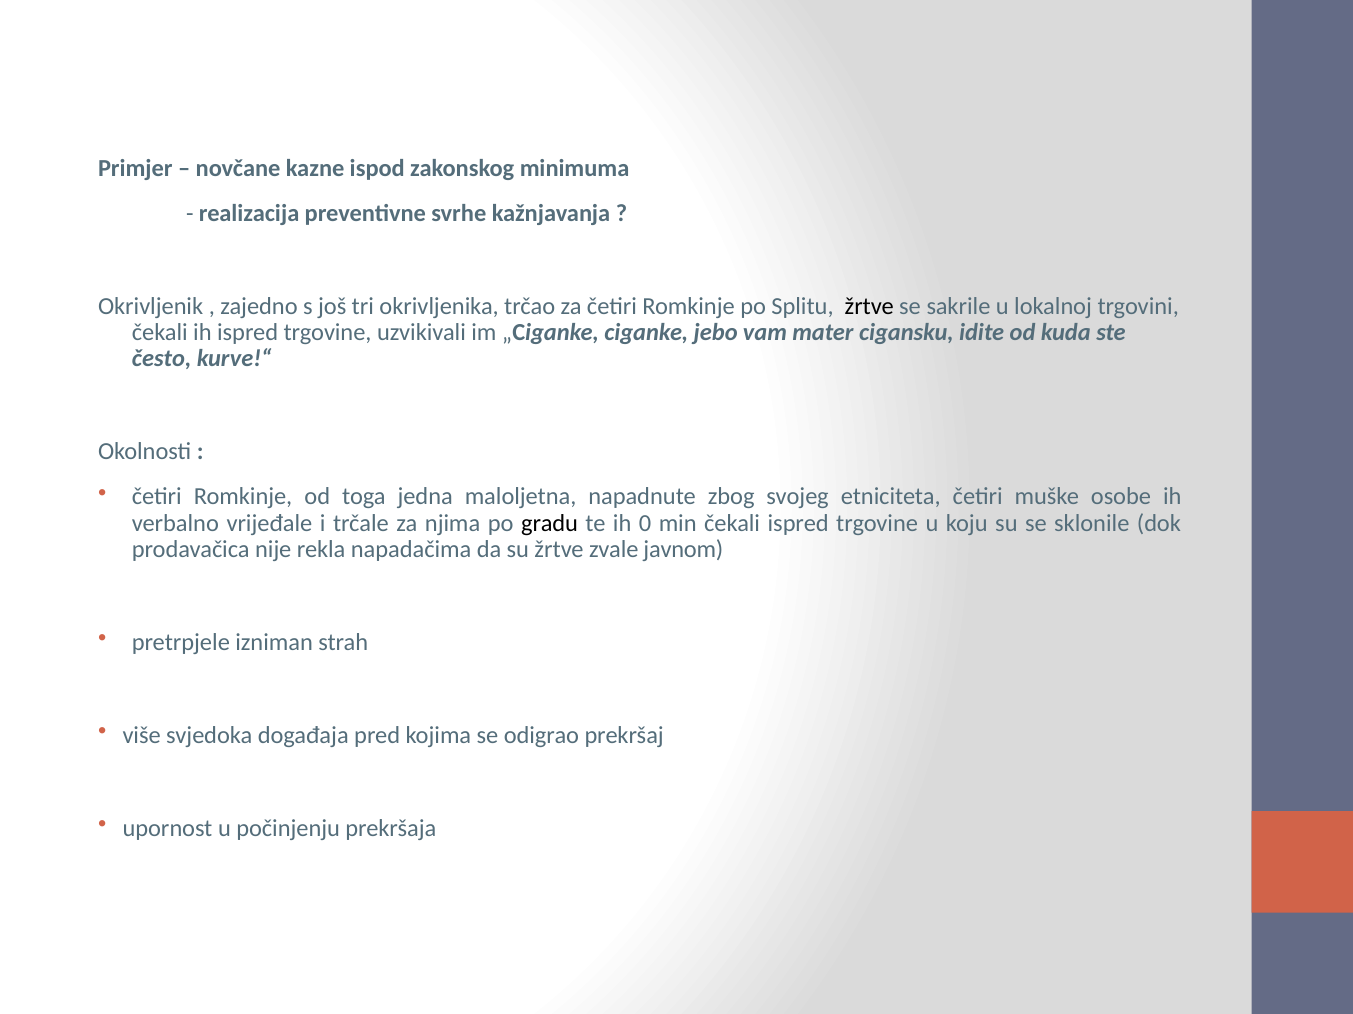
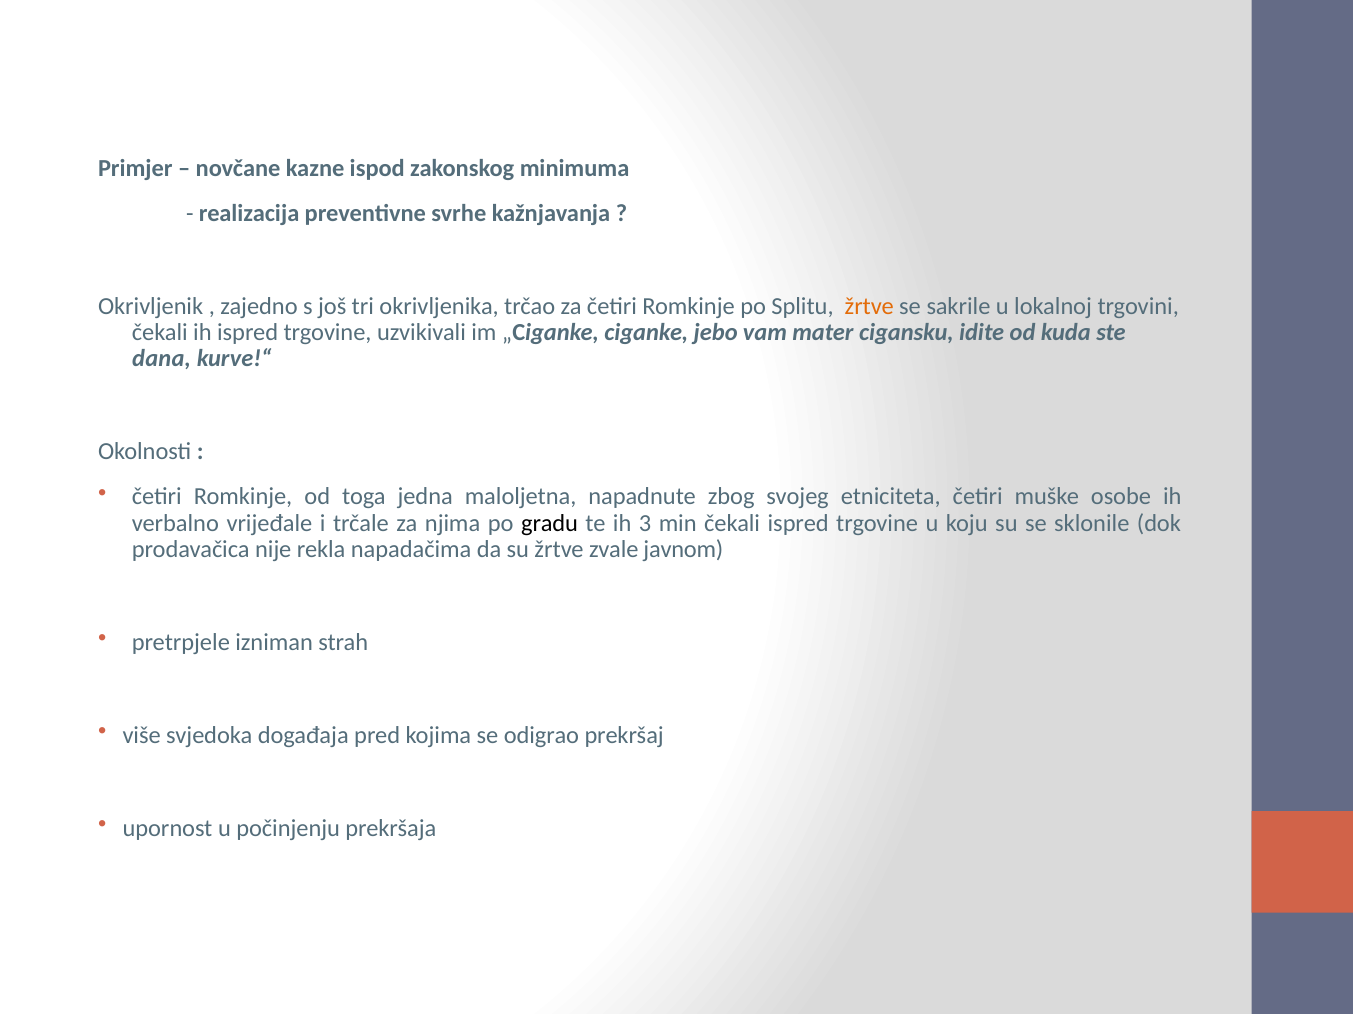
žrtve at (869, 306) colour: black -> orange
često: često -> dana
0: 0 -> 3
